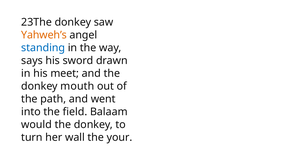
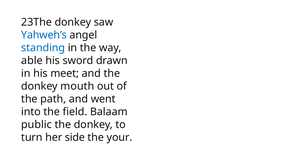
Yahweh’s colour: orange -> blue
says: says -> able
would: would -> public
wall: wall -> side
